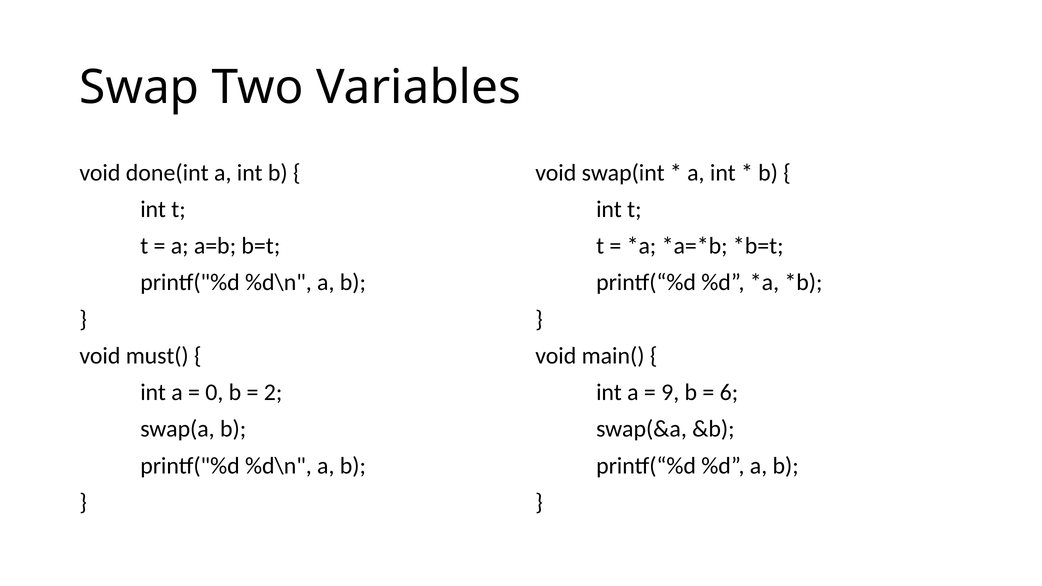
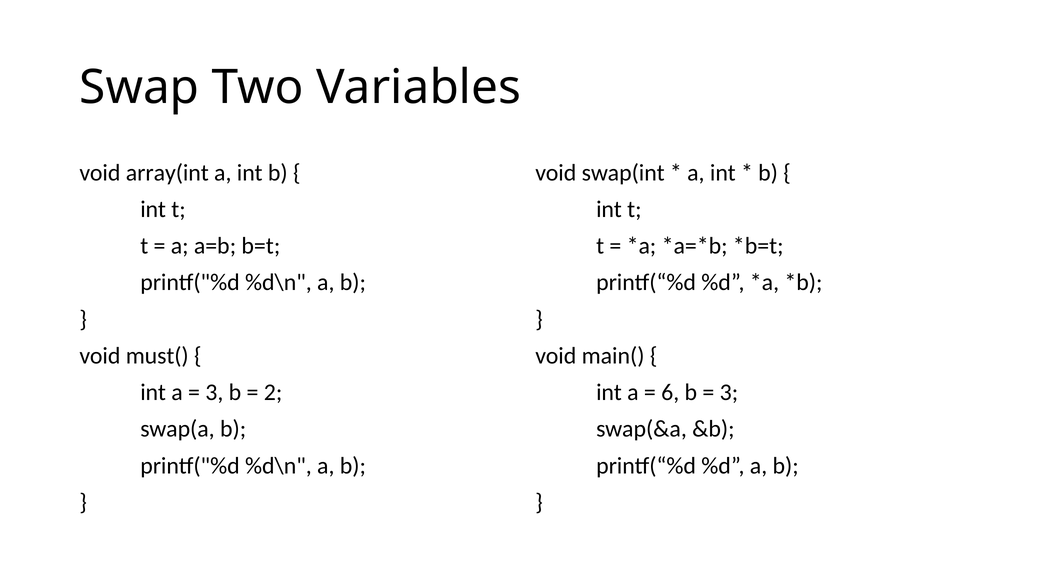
done(int: done(int -> array(int
0 at (214, 393): 0 -> 3
9: 9 -> 6
6 at (729, 393): 6 -> 3
